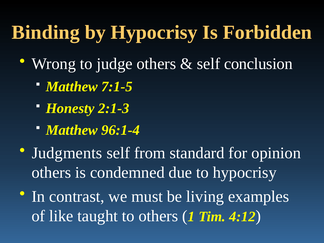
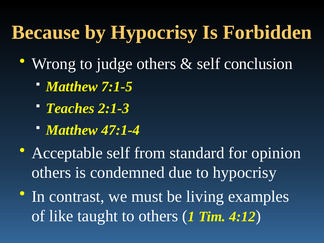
Binding: Binding -> Because
Honesty: Honesty -> Teaches
96:1-4: 96:1-4 -> 47:1-4
Judgments: Judgments -> Acceptable
